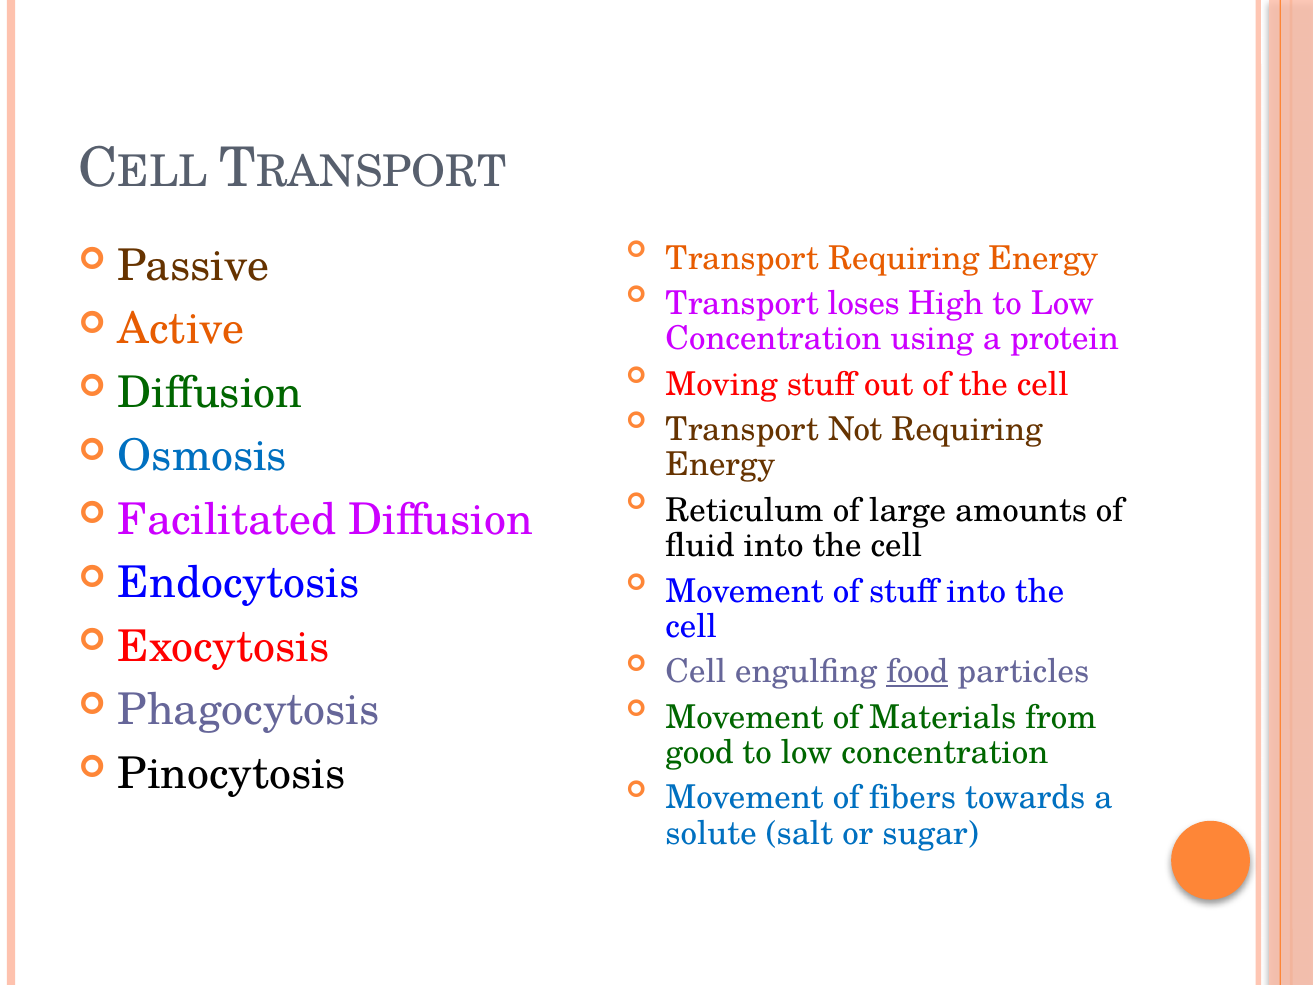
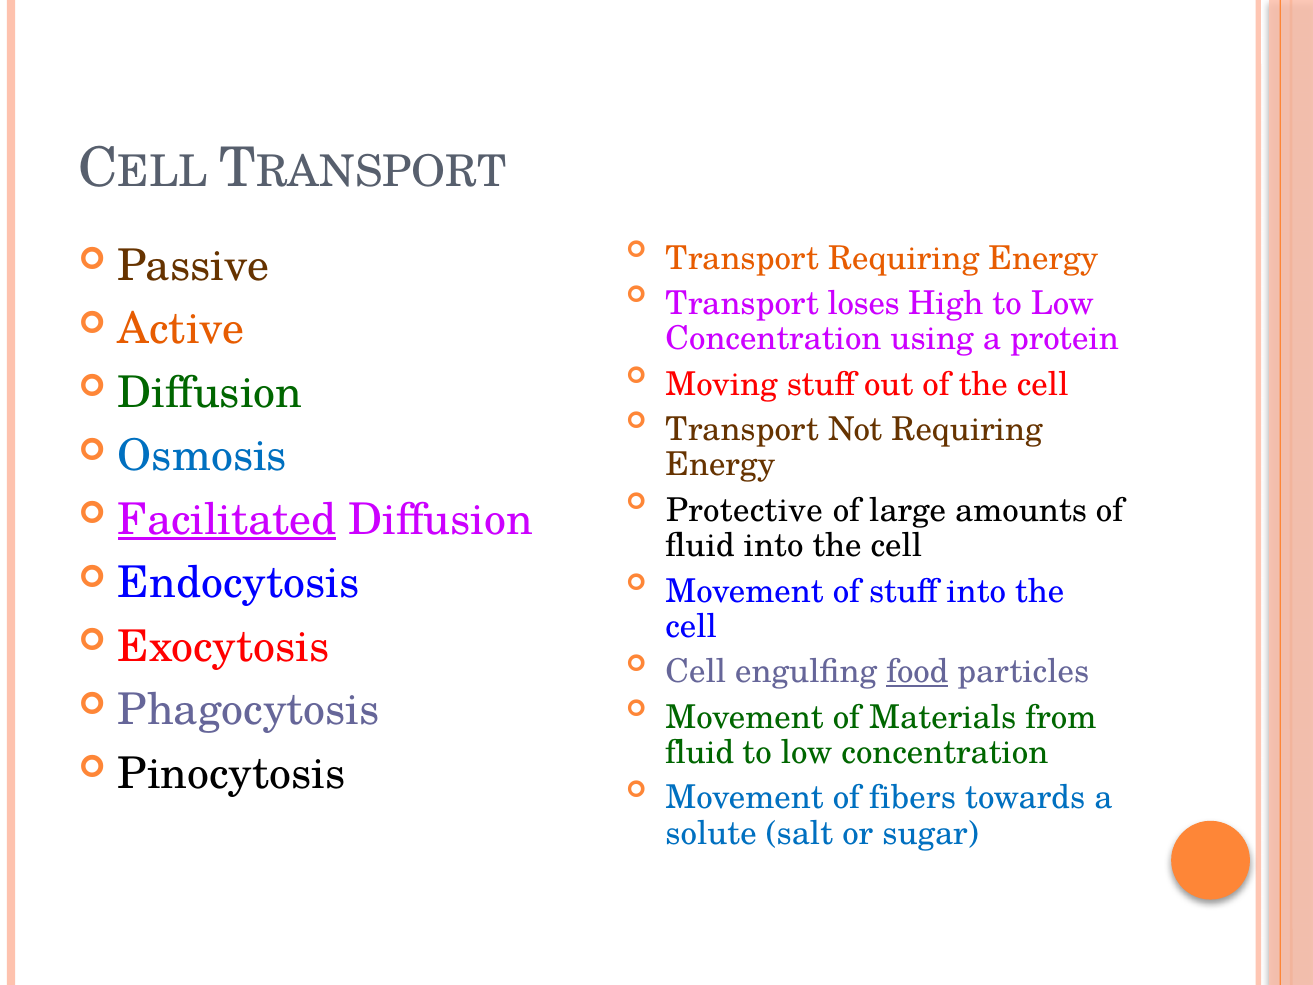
Reticulum: Reticulum -> Protective
Facilitated underline: none -> present
good at (700, 753): good -> fluid
